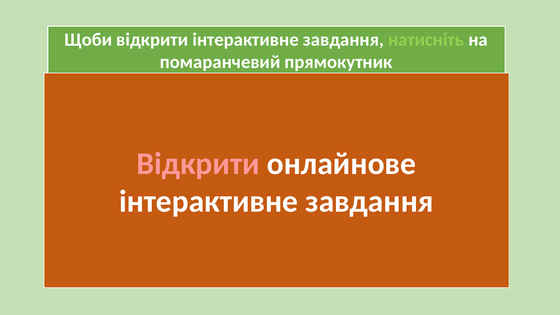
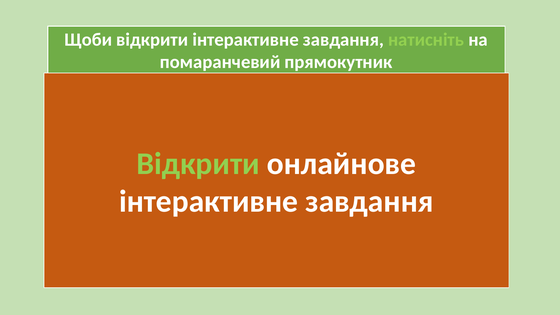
Відкрити at (198, 164) colour: pink -> light green
